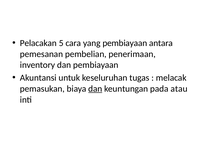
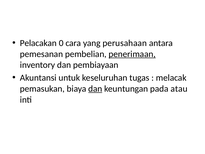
5: 5 -> 0
yang pembiayaan: pembiayaan -> perusahaan
penerimaan underline: none -> present
